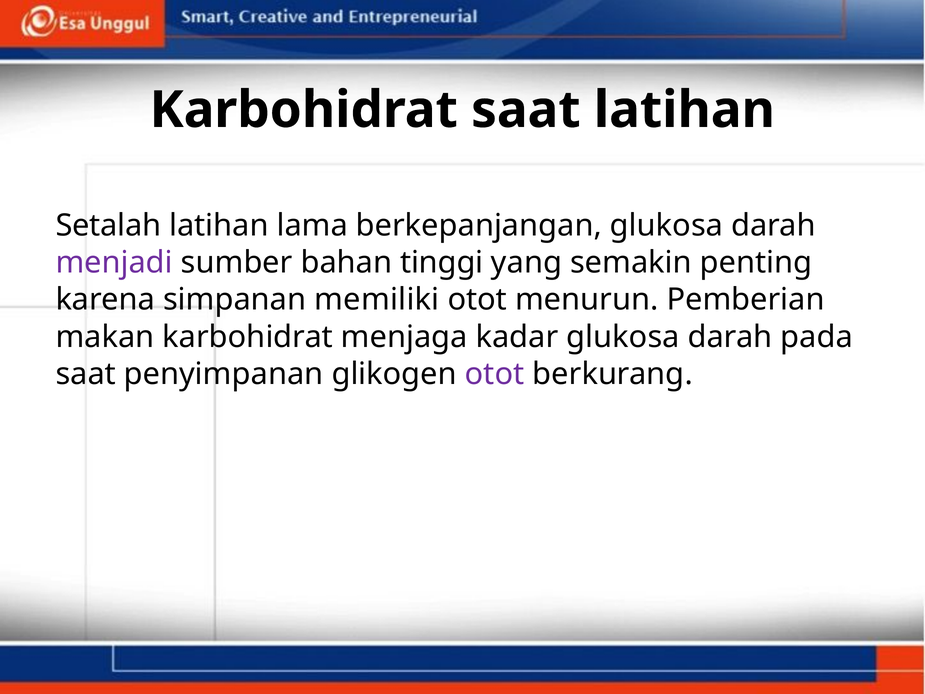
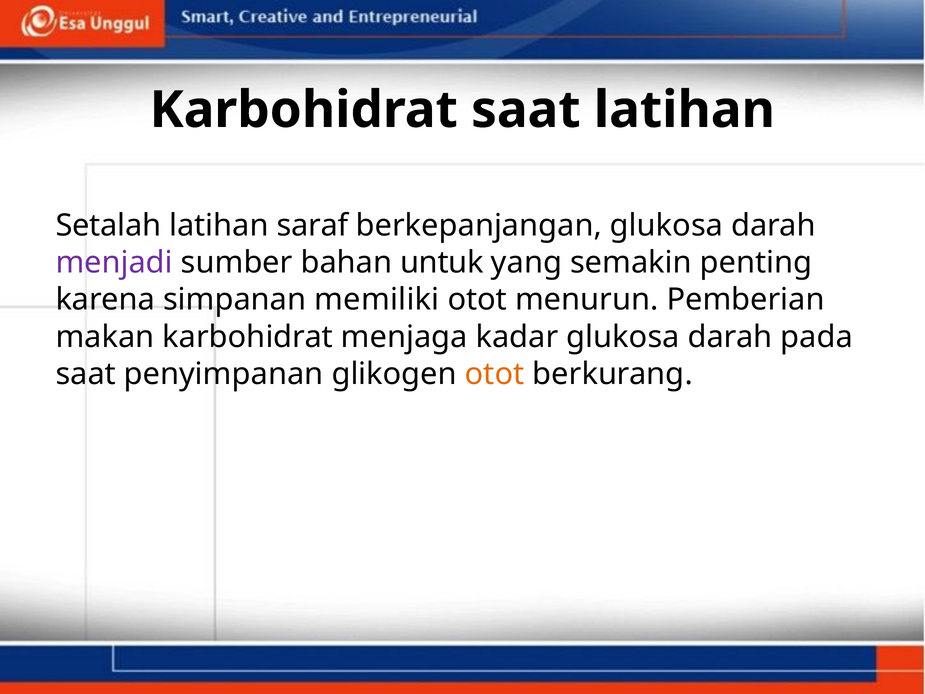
lama: lama -> saraf
tinggi: tinggi -> untuk
otot at (495, 374) colour: purple -> orange
